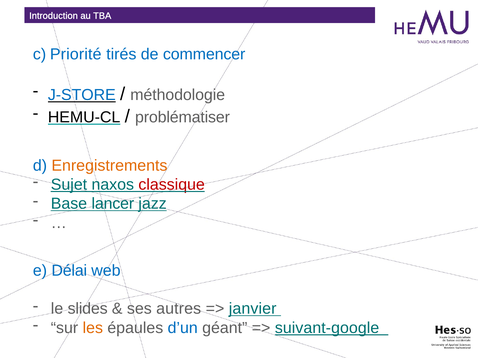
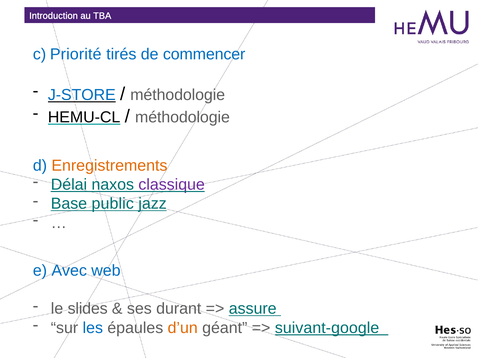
problématiser at (183, 117): problématiser -> méthodologie
Sujet: Sujet -> Délai
classique colour: red -> purple
lancer: lancer -> public
Délai: Délai -> Avec
autres: autres -> durant
janvier: janvier -> assure
les colour: orange -> blue
d’un colour: blue -> orange
